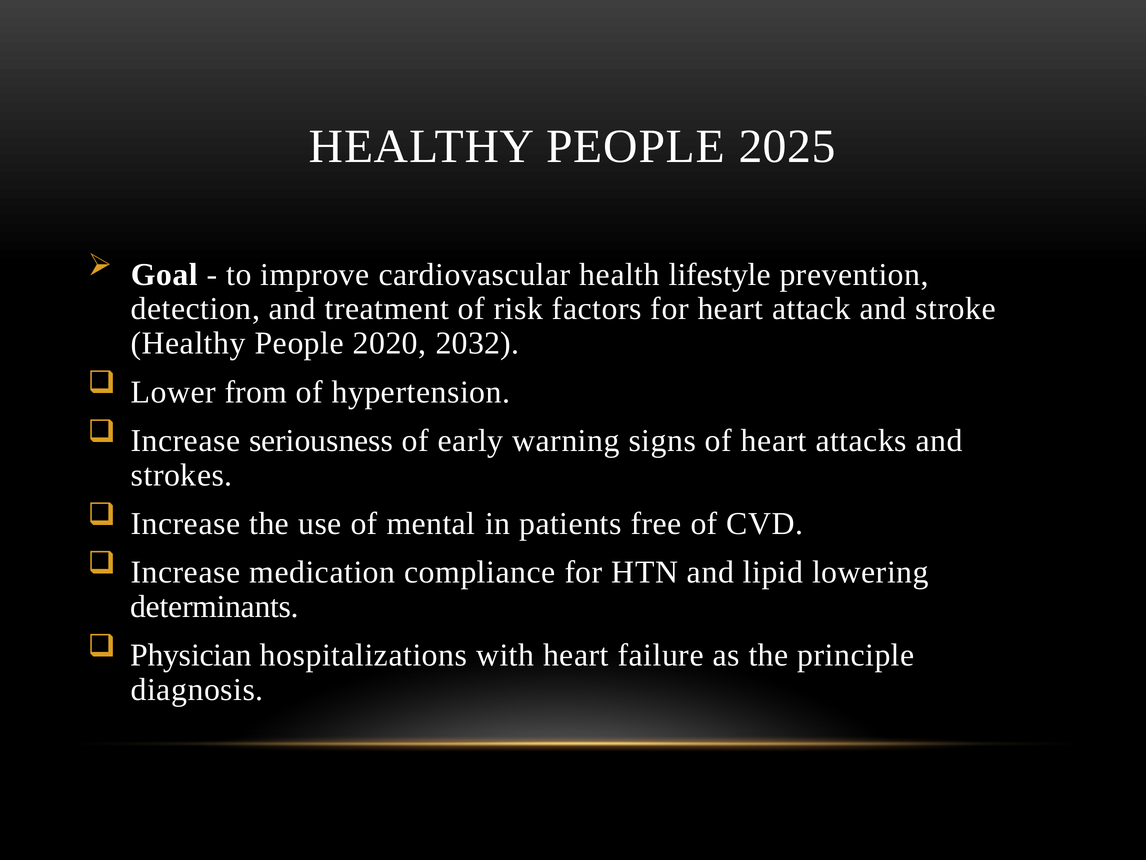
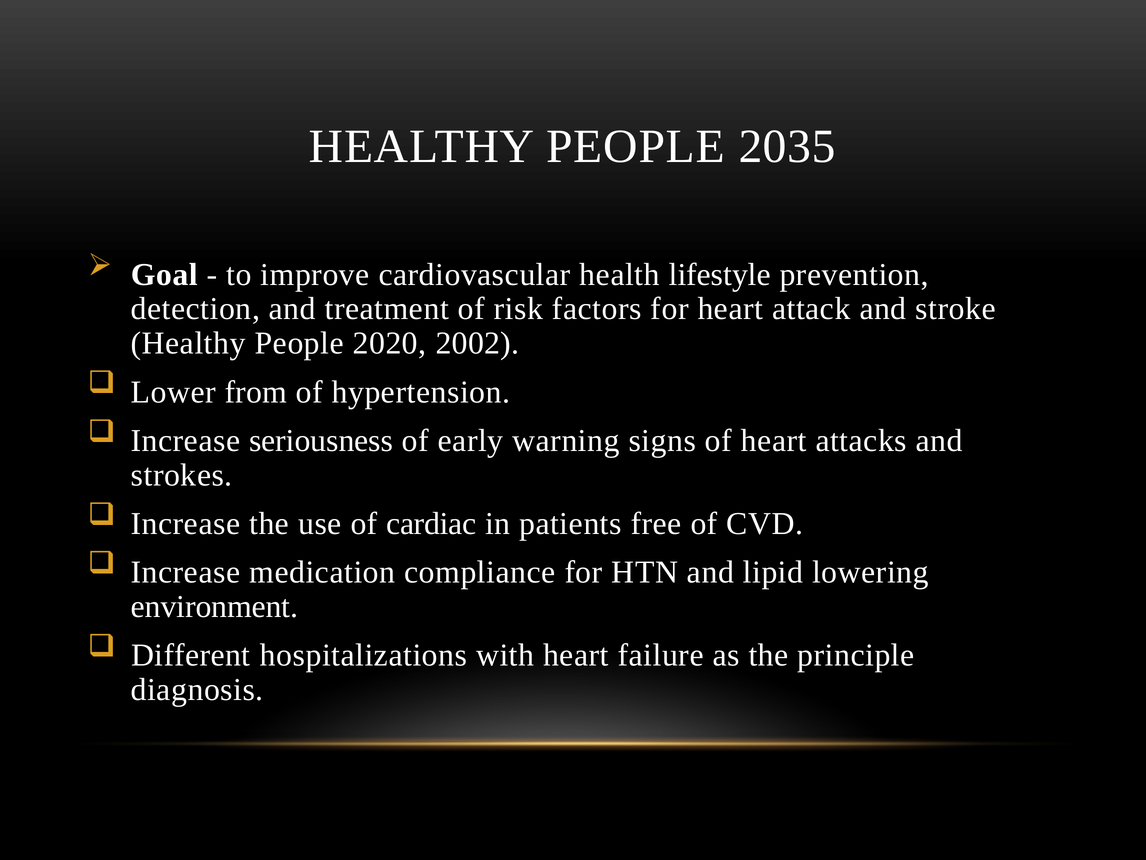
2025: 2025 -> 2035
2032: 2032 -> 2002
mental: mental -> cardiac
determinants: determinants -> environment
Physician: Physician -> Different
